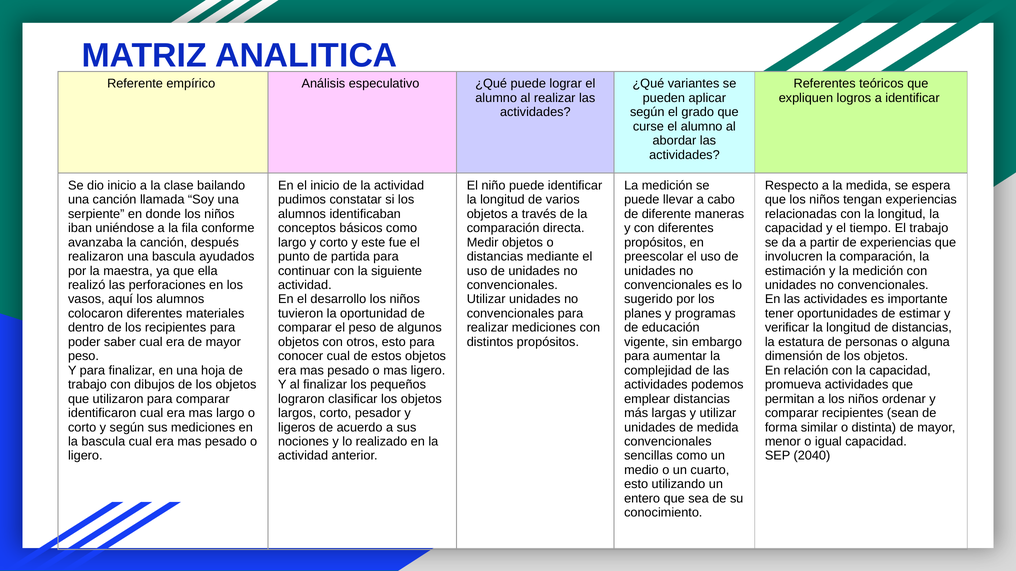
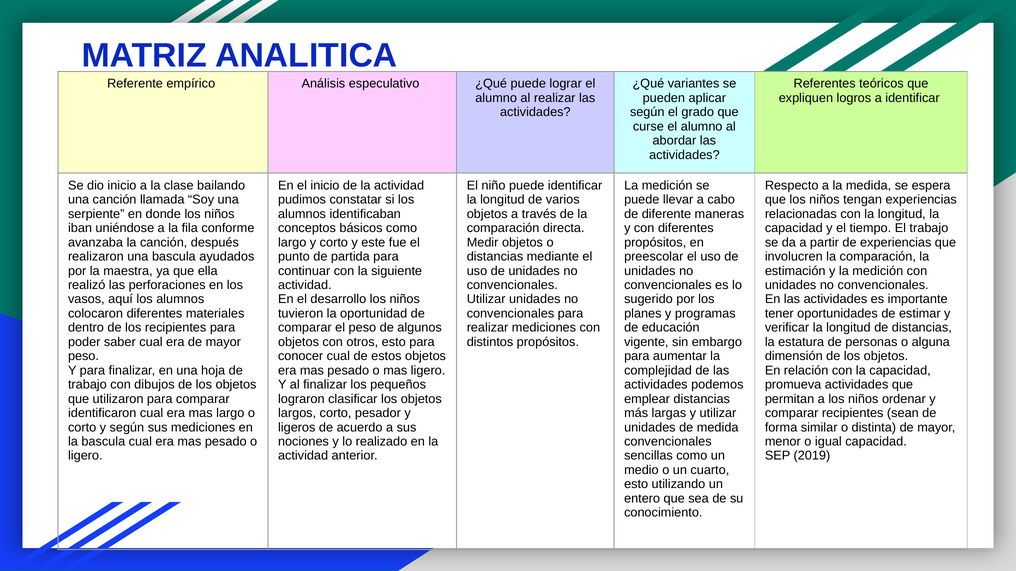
2040: 2040 -> 2019
